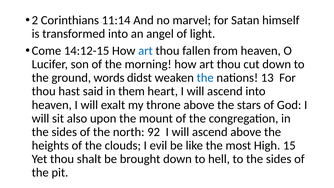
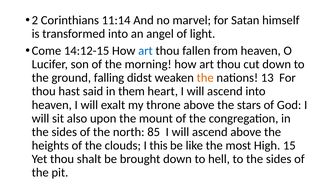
words: words -> falling
the at (205, 78) colour: blue -> orange
92: 92 -> 85
evil: evil -> this
